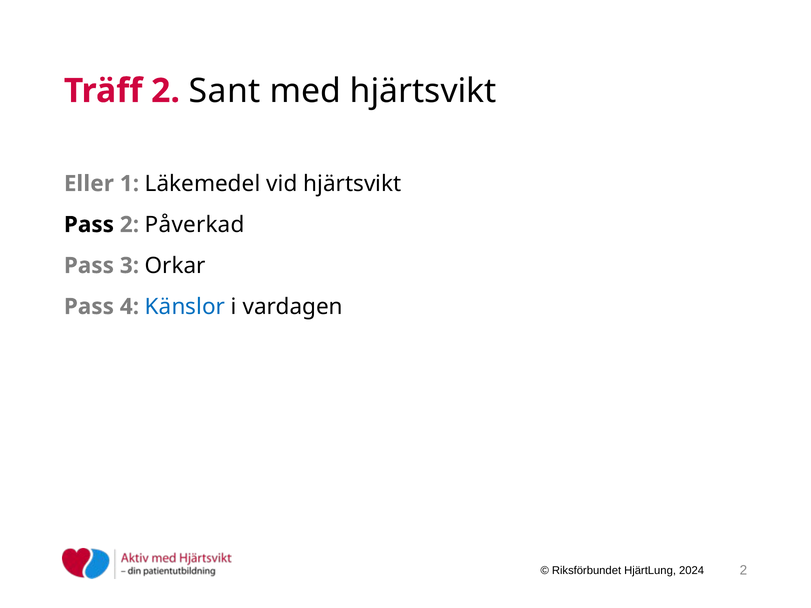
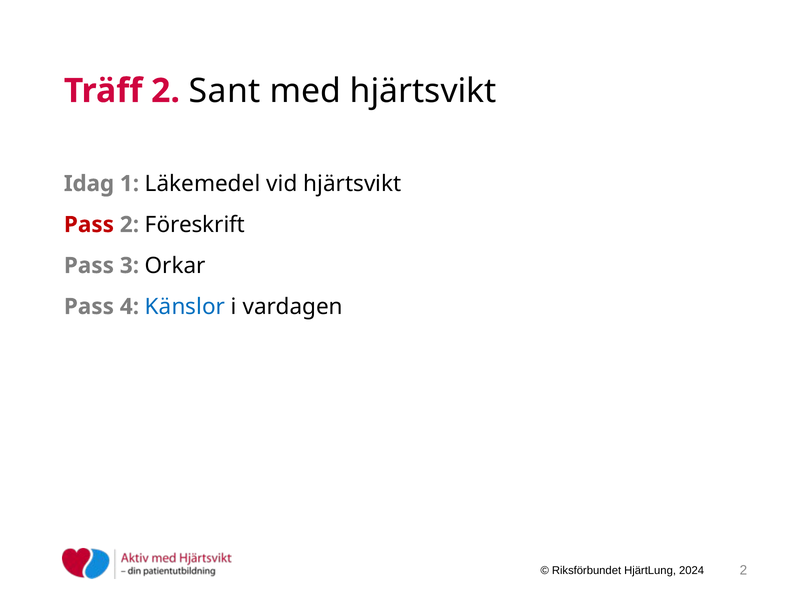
Eller: Eller -> Idag
Pass at (89, 225) colour: black -> red
Påverkad: Påverkad -> Föreskrift
